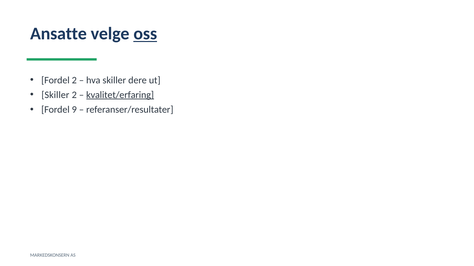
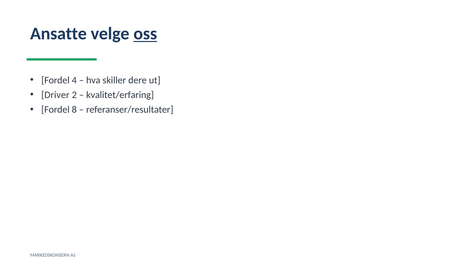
Fordel 2: 2 -> 4
Skiller at (55, 95): Skiller -> Driver
kvalitet/erfaring underline: present -> none
9: 9 -> 8
